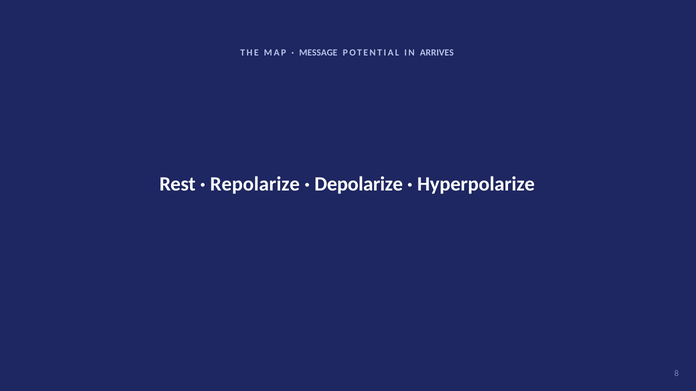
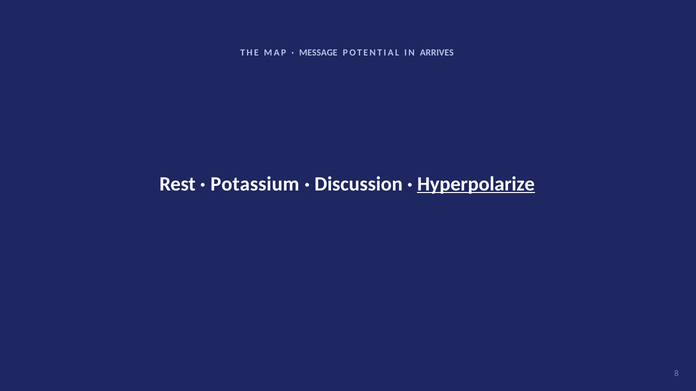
Repolarize: Repolarize -> Potassium
Depolarize: Depolarize -> Discussion
Hyperpolarize underline: none -> present
